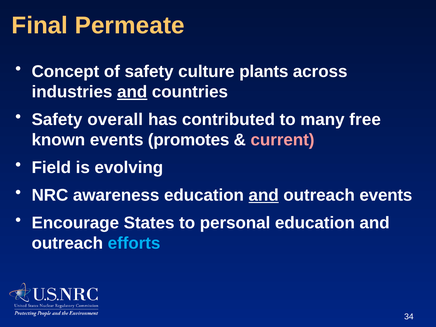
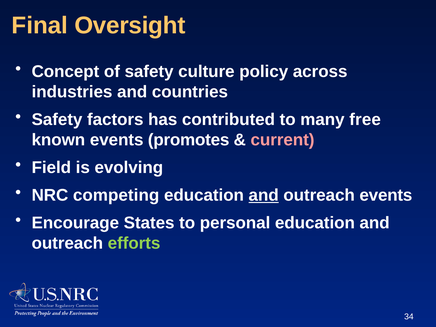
Permeate: Permeate -> Oversight
plants: plants -> policy
and at (132, 92) underline: present -> none
overall: overall -> factors
awareness: awareness -> competing
efforts colour: light blue -> light green
